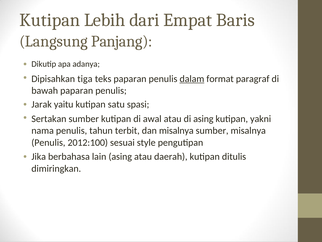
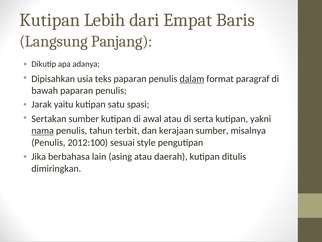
tiga: tiga -> usia
di asing: asing -> serta
nama underline: none -> present
dan misalnya: misalnya -> kerajaan
